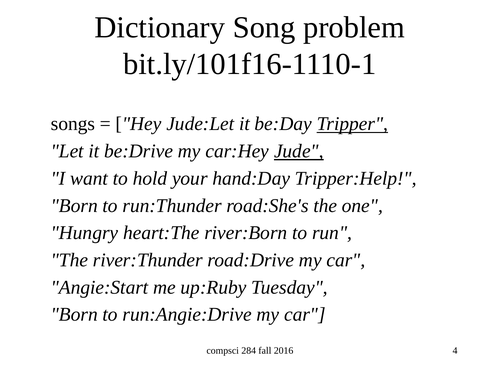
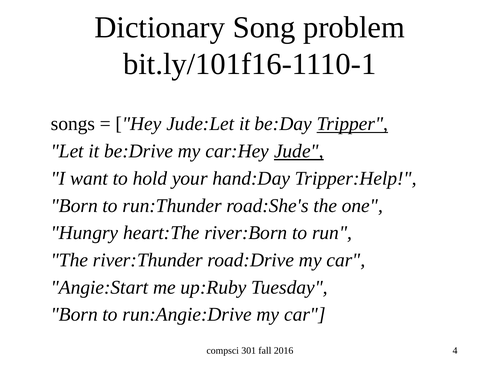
284: 284 -> 301
